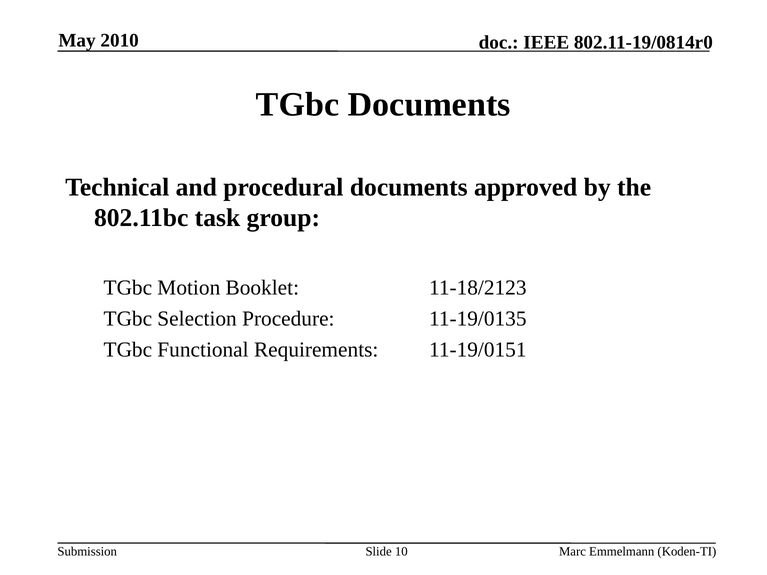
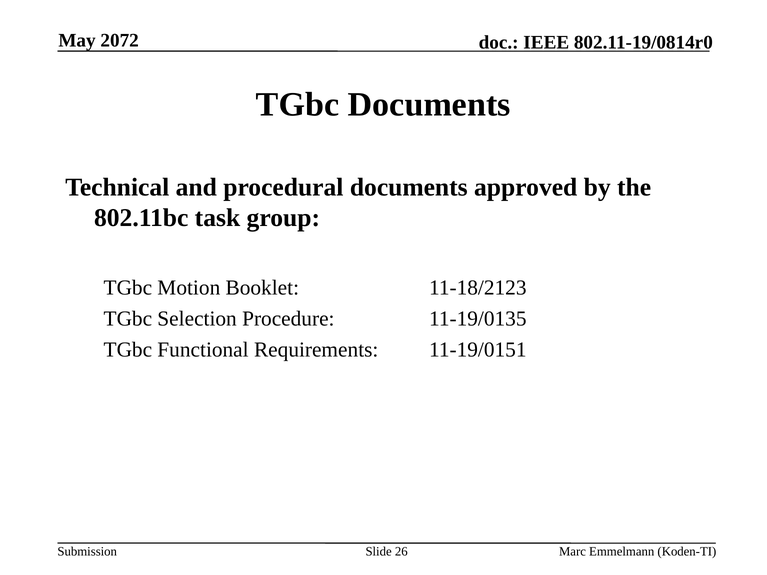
2010: 2010 -> 2072
10: 10 -> 26
